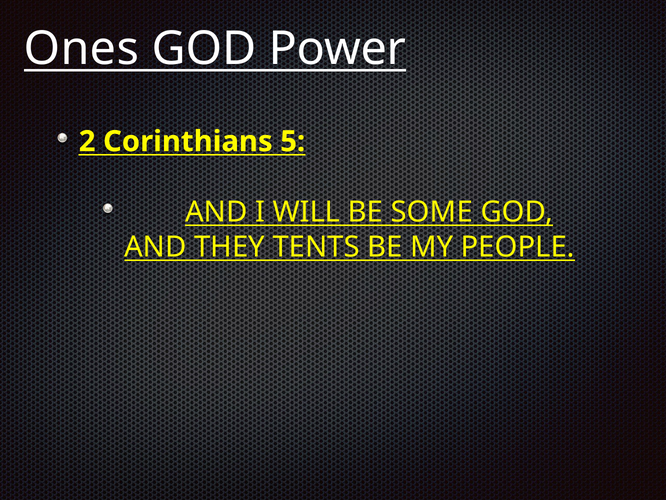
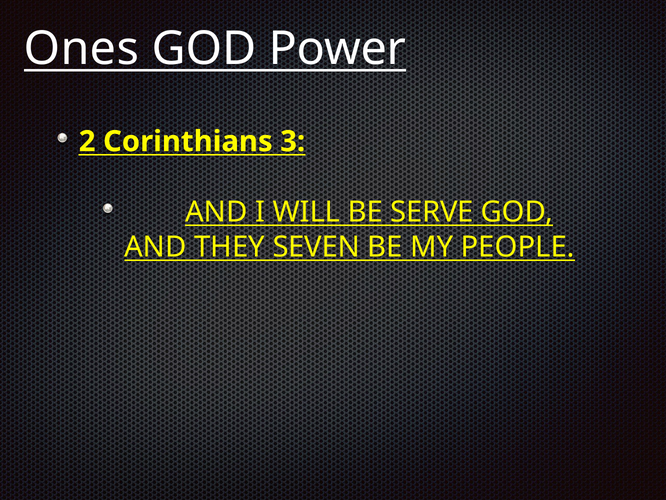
5: 5 -> 3
SOME: SOME -> SERVE
TENTS: TENTS -> SEVEN
